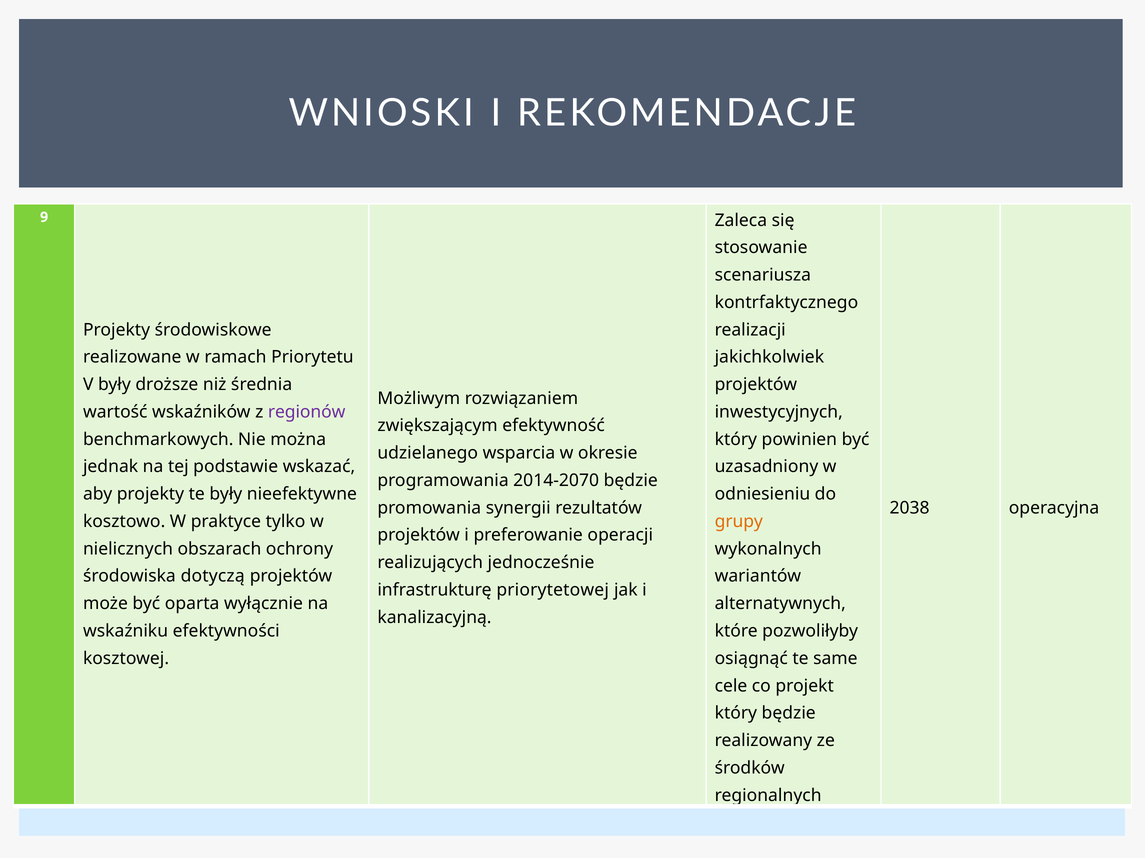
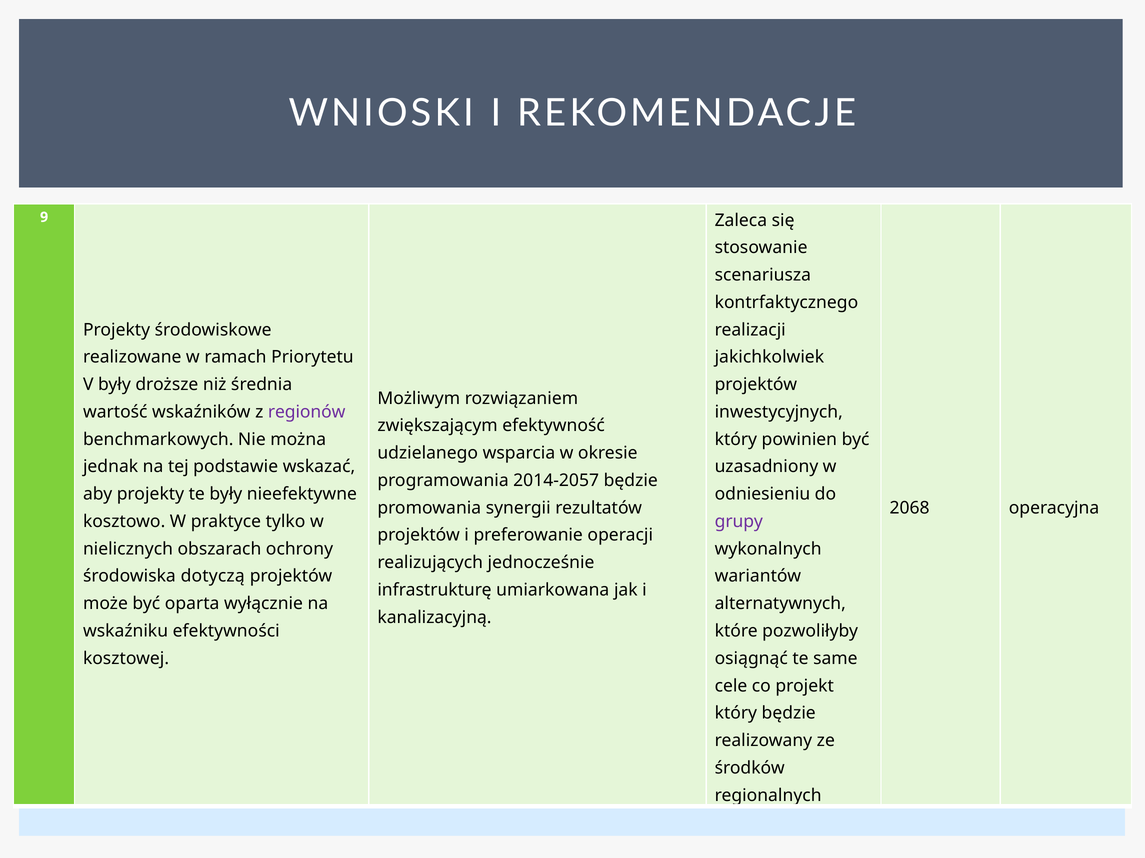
2014-2070: 2014-2070 -> 2014-2057
2038: 2038 -> 2068
grupy colour: orange -> purple
priorytetowej: priorytetowej -> umiarkowana
